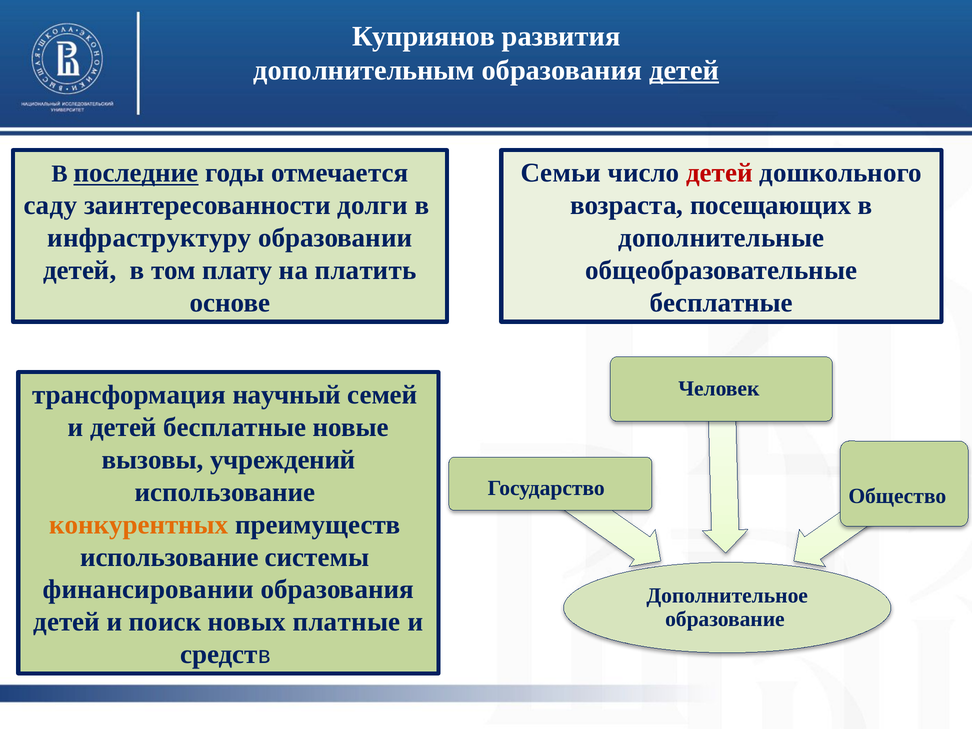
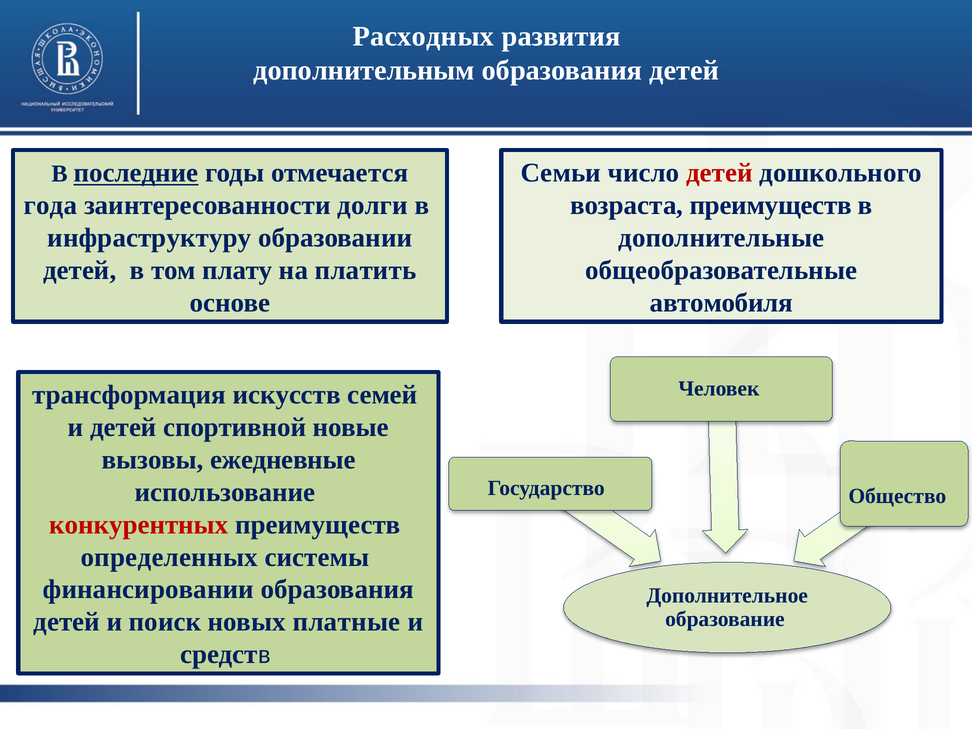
Куприянов: Куприянов -> Расходных
детей at (684, 70) underline: present -> none
саду: саду -> года
возраста посещающих: посещающих -> преимуществ
бесплатные at (721, 303): бесплатные -> автомобиля
научный: научный -> искусств
детей бесплатные: бесплатные -> спортивной
учреждений: учреждений -> ежедневные
конкурентных colour: orange -> red
использование at (170, 557): использование -> определенных
